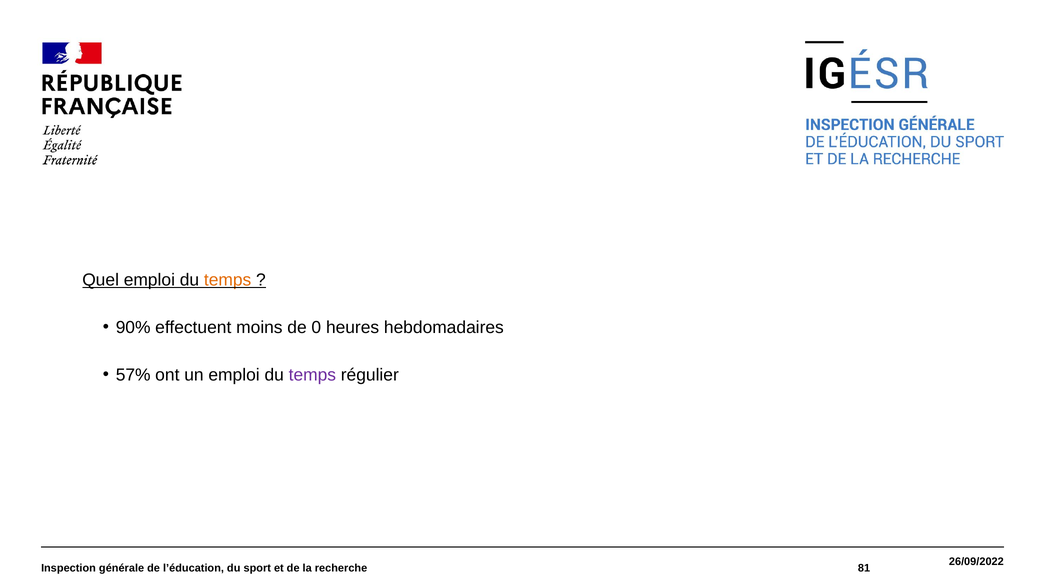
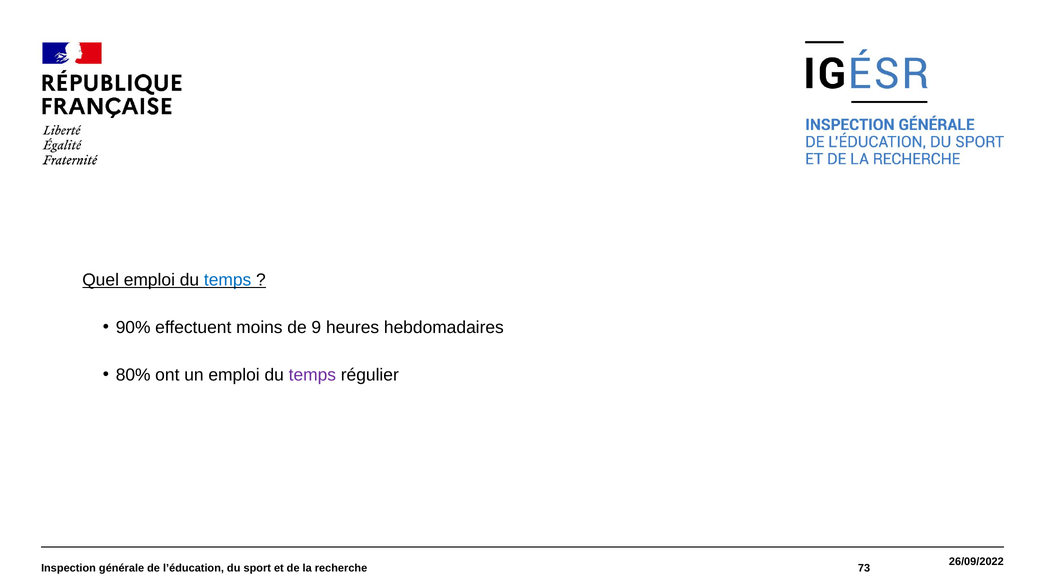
temps at (228, 280) colour: orange -> blue
0: 0 -> 9
57%: 57% -> 80%
81: 81 -> 73
